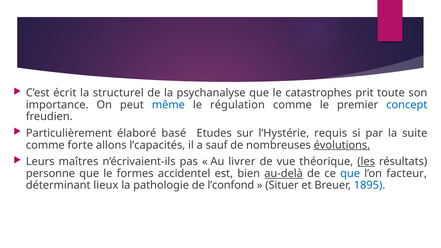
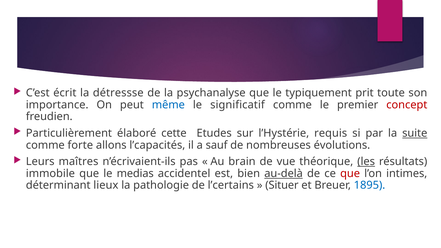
structurel: structurel -> détressse
catastrophes: catastrophes -> typiquement
régulation: régulation -> significatif
concept colour: blue -> red
basé: basé -> cette
suite underline: none -> present
évolutions underline: present -> none
livrer: livrer -> brain
personne: personne -> immobile
formes: formes -> medias
que at (350, 173) colour: blue -> red
facteur: facteur -> intimes
l’confond: l’confond -> l’certains
